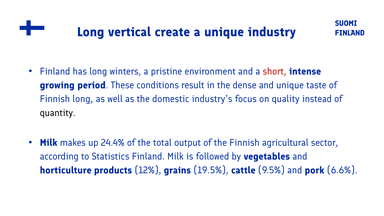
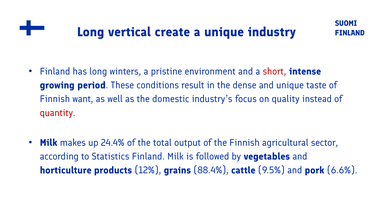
Finnish long: long -> want
quantity colour: black -> red
19.5%: 19.5% -> 88.4%
